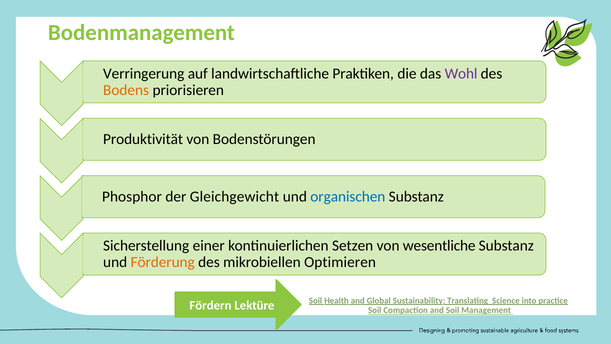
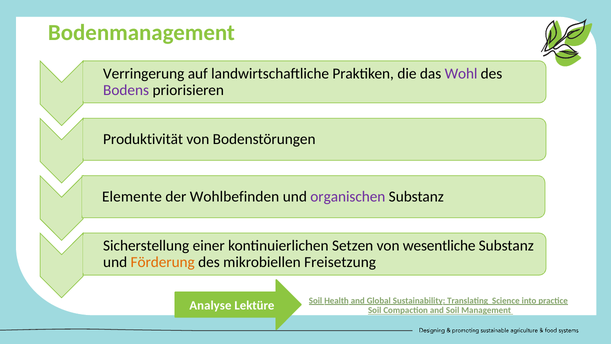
Bodens colour: orange -> purple
Phosphor: Phosphor -> Elemente
Gleichgewicht: Gleichgewicht -> Wohlbefinden
organischen colour: blue -> purple
Optimieren: Optimieren -> Freisetzung
Fördern: Fördern -> Analyse
